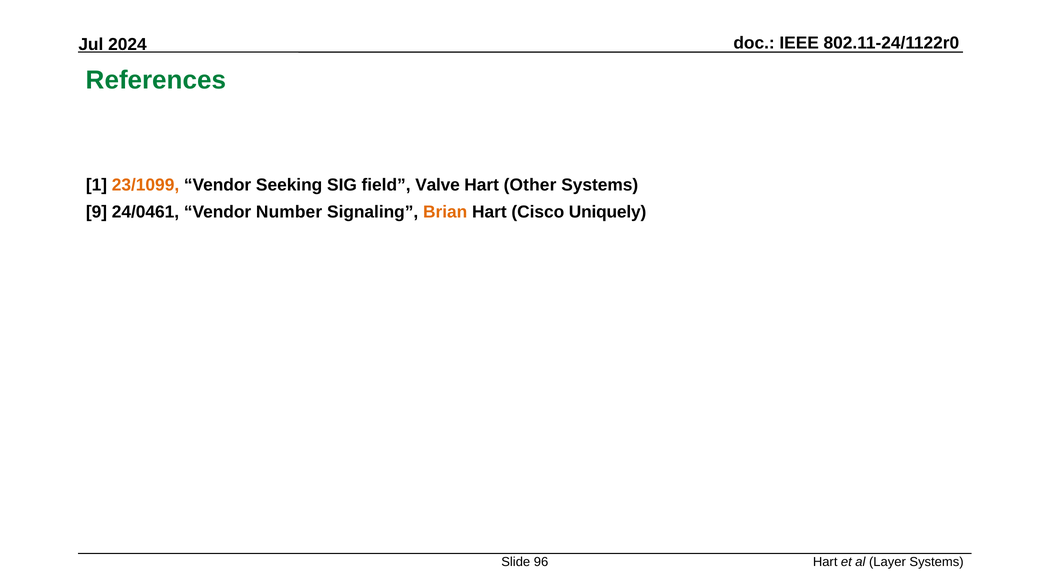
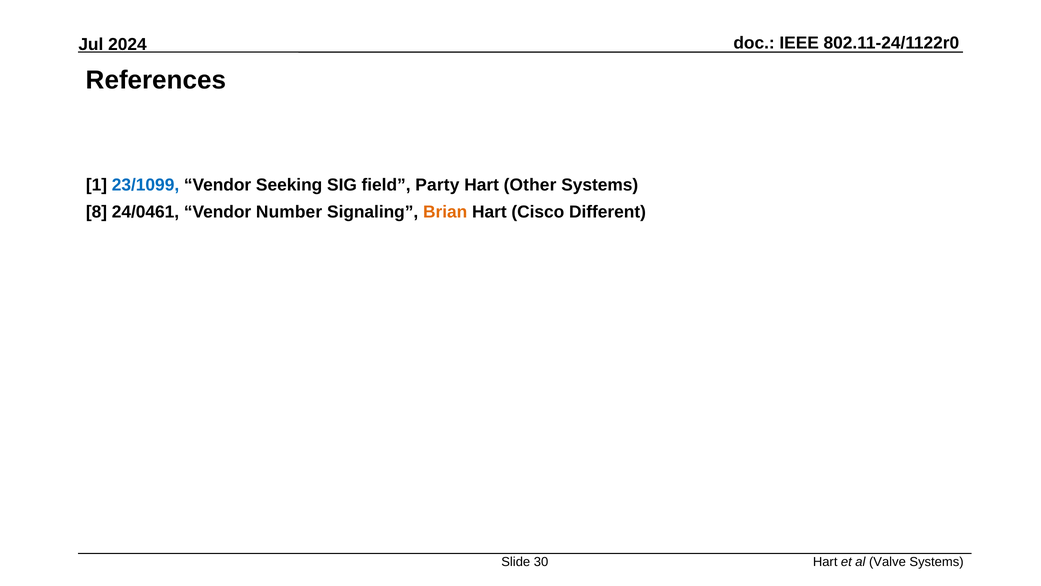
References colour: green -> black
23/1099 colour: orange -> blue
Valve: Valve -> Party
9: 9 -> 8
Uniquely: Uniquely -> Different
96: 96 -> 30
Layer: Layer -> Valve
